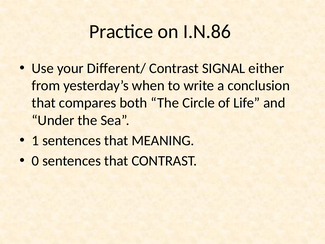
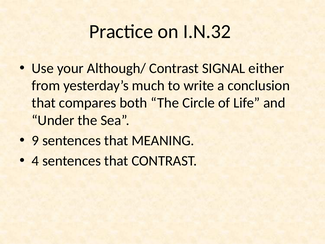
I.N.86: I.N.86 -> I.N.32
Different/: Different/ -> Although/
when: when -> much
1: 1 -> 9
0: 0 -> 4
